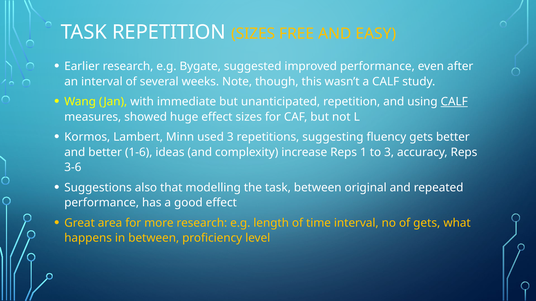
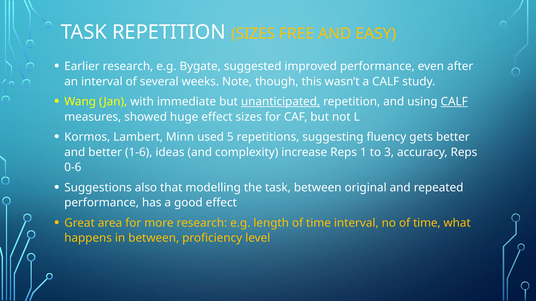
unanticipated underline: none -> present
used 3: 3 -> 5
3-6: 3-6 -> 0-6
no of gets: gets -> time
